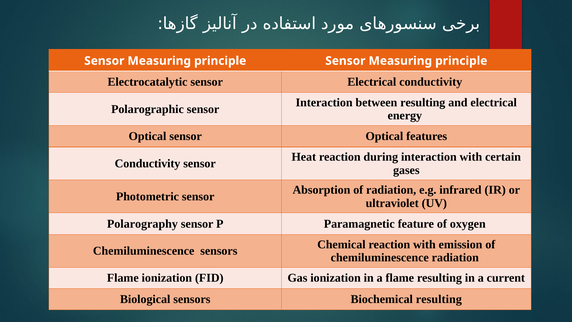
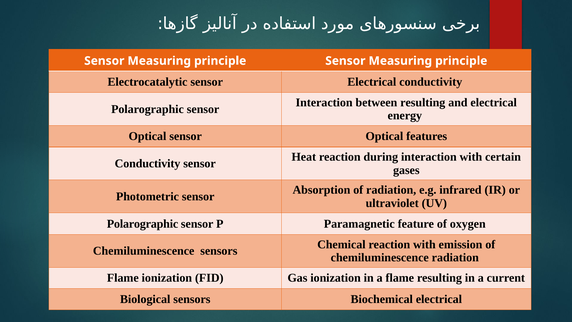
Polarography at (142, 224): Polarography -> Polarographic
Biochemical resulting: resulting -> electrical
